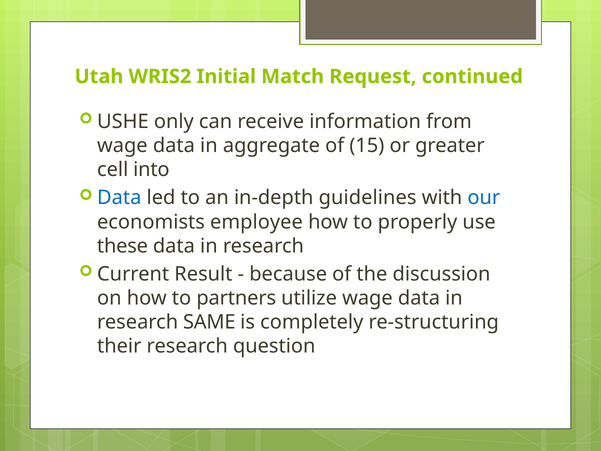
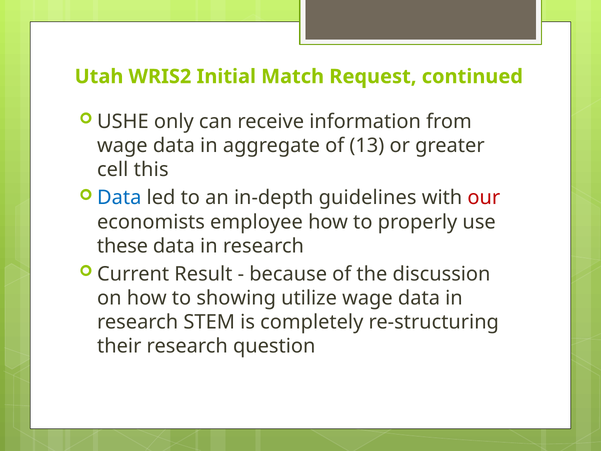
15: 15 -> 13
into: into -> this
our colour: blue -> red
partners: partners -> showing
SAME: SAME -> STEM
